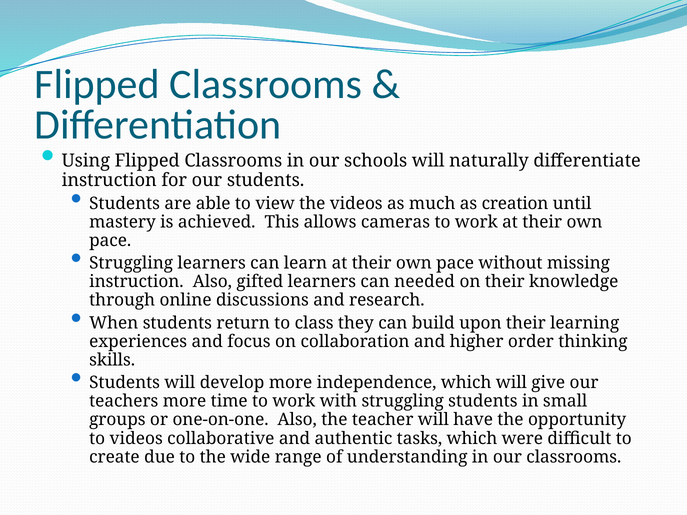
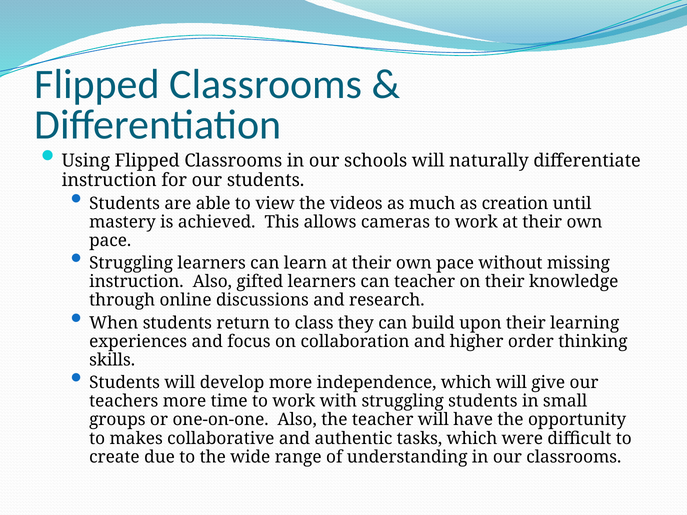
can needed: needed -> teacher
to videos: videos -> makes
